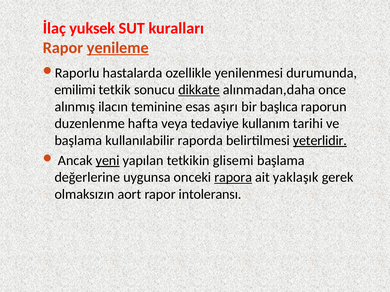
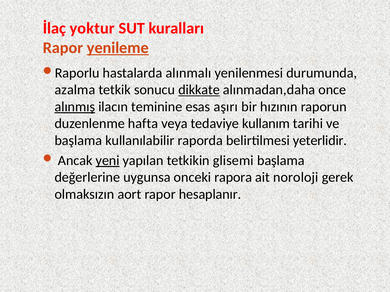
yuksek: yuksek -> yoktur
ozellikle: ozellikle -> alınmalı
emilimi: emilimi -> azalma
alınmış underline: none -> present
başlıca: başlıca -> hızının
yeterlidir underline: present -> none
rapora underline: present -> none
yaklaşık: yaklaşık -> noroloji
intoleransı: intoleransı -> hesaplanır
